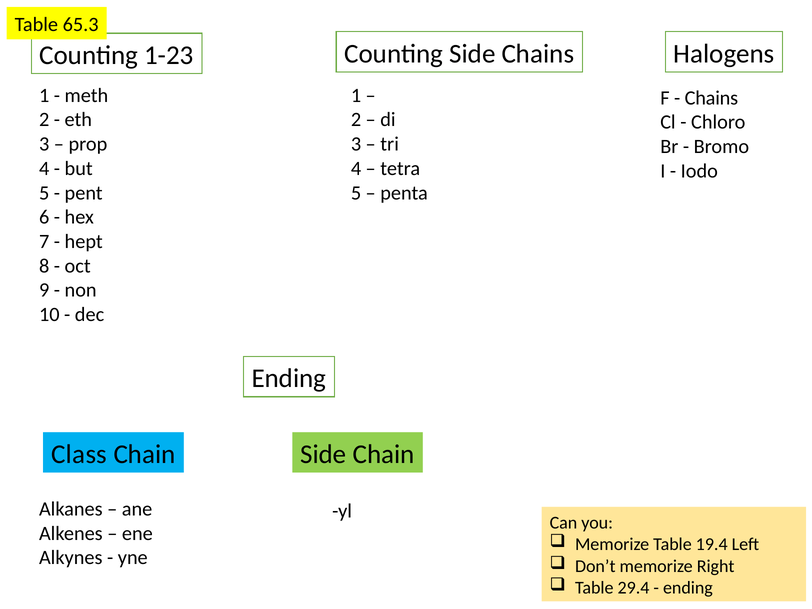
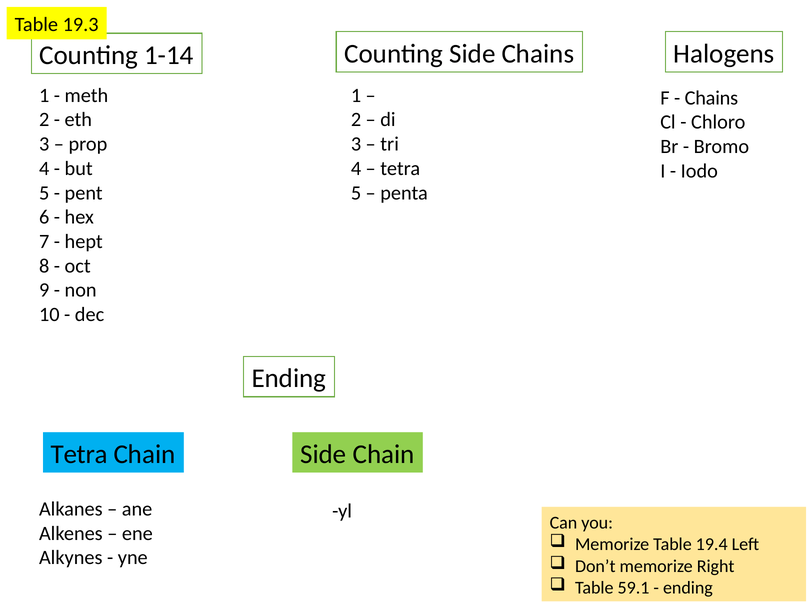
65.3: 65.3 -> 19.3
1-23: 1-23 -> 1-14
Class at (79, 454): Class -> Tetra
29.4: 29.4 -> 59.1
